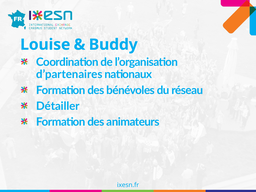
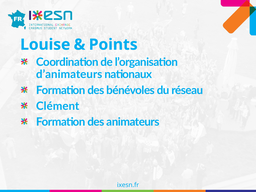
Buddy: Buddy -> Points
d’partenaires: d’partenaires -> d’animateurs
Détailler: Détailler -> Clément
